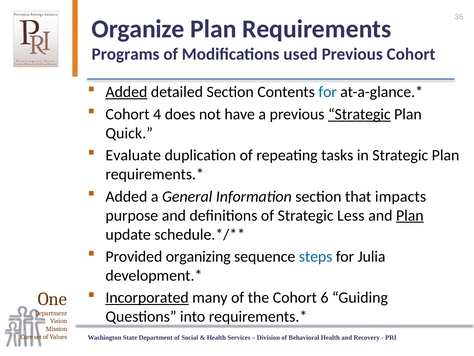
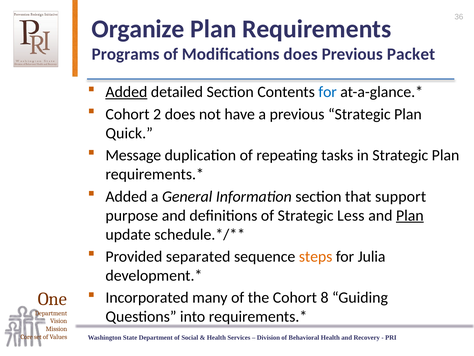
Modifications used: used -> does
Previous Cohort: Cohort -> Packet
4: 4 -> 2
Strategic at (359, 114) underline: present -> none
Evaluate: Evaluate -> Message
impacts: impacts -> support
organizing: organizing -> separated
steps colour: blue -> orange
Incorporated underline: present -> none
6: 6 -> 8
